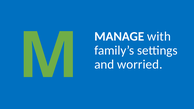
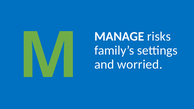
with: with -> risks
